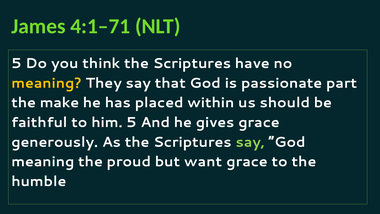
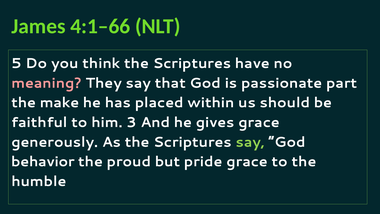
4:1–71: 4:1–71 -> 4:1–66
meaning at (47, 83) colour: yellow -> pink
him 5: 5 -> 3
meaning at (43, 162): meaning -> behavior
want: want -> pride
